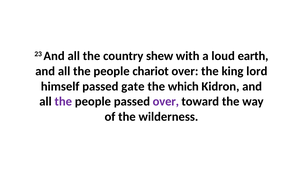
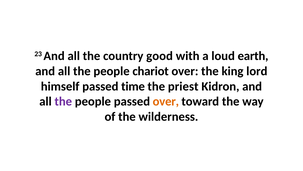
shew: shew -> good
gate: gate -> time
which: which -> priest
over at (166, 101) colour: purple -> orange
